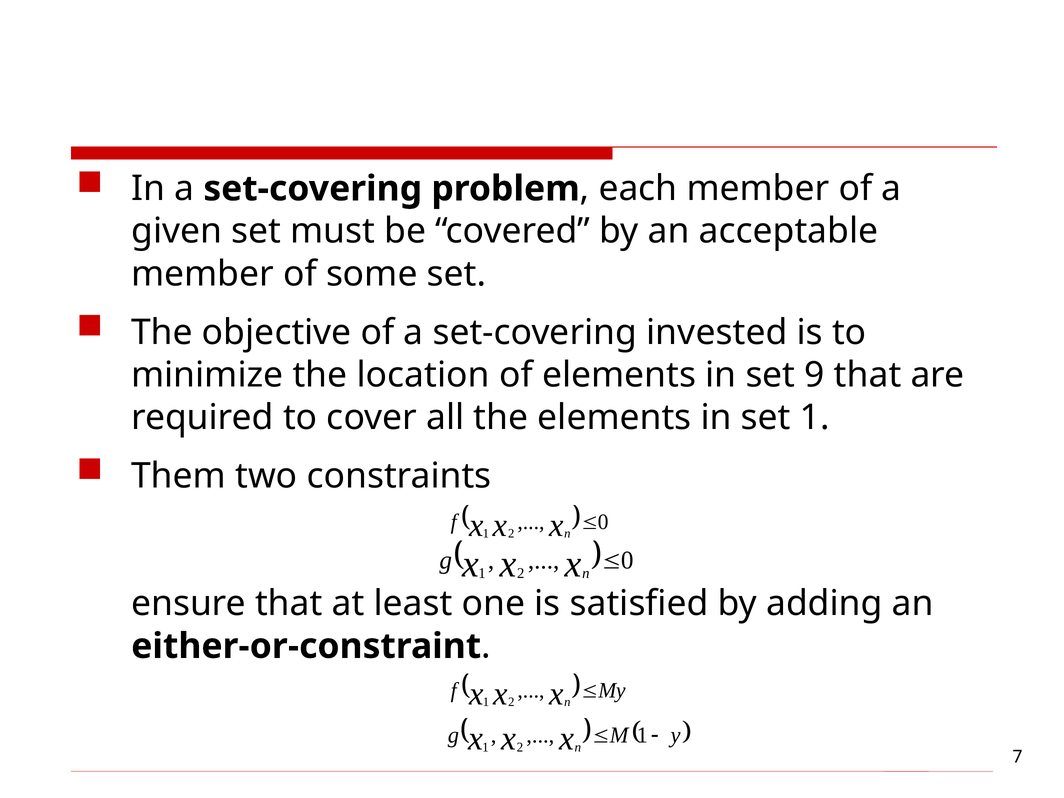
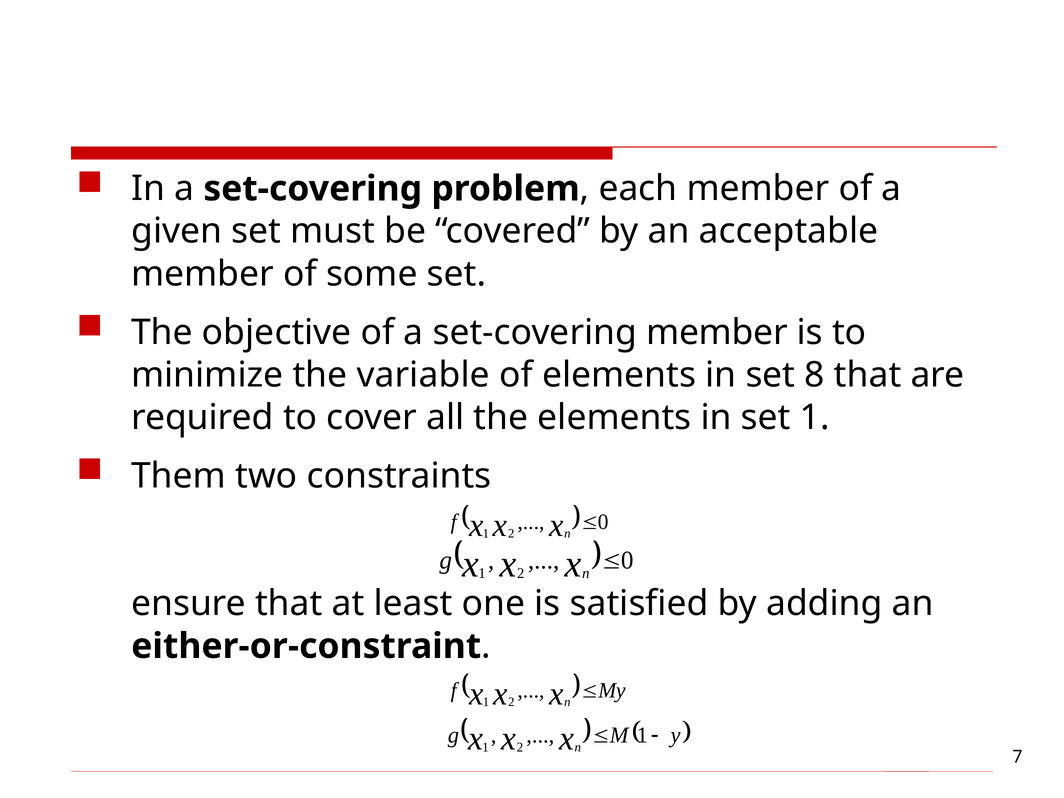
set-covering invested: invested -> member
location: location -> variable
9: 9 -> 8
